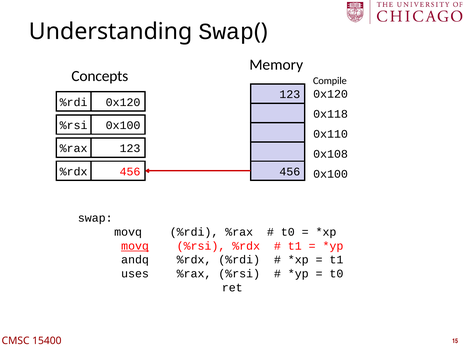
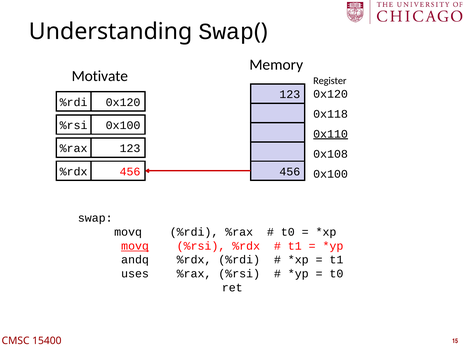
Concepts: Concepts -> Motivate
Compile: Compile -> Register
0x110 underline: none -> present
